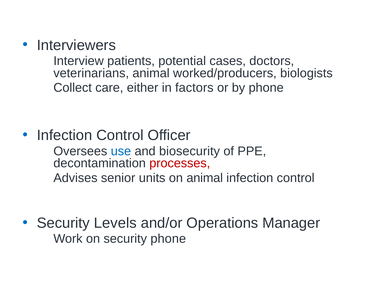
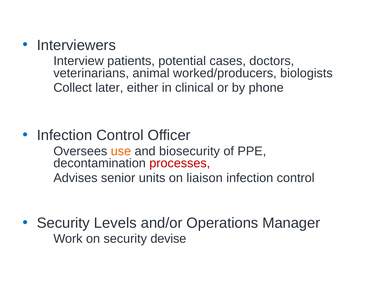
care: care -> later
factors: factors -> clinical
use colour: blue -> orange
on animal: animal -> liaison
security phone: phone -> devise
